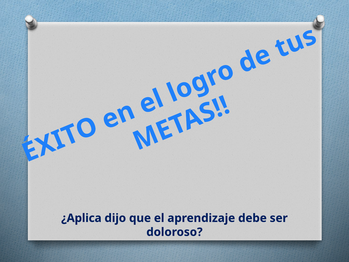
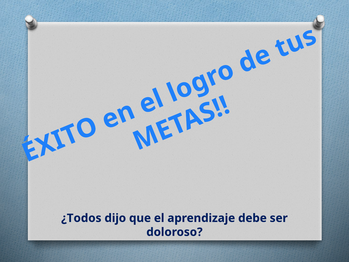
¿Aplica: ¿Aplica -> ¿Todos
